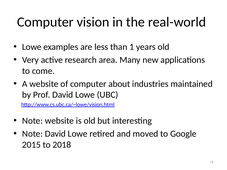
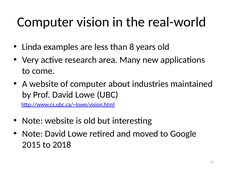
Lowe at (32, 47): Lowe -> Linda
1: 1 -> 8
